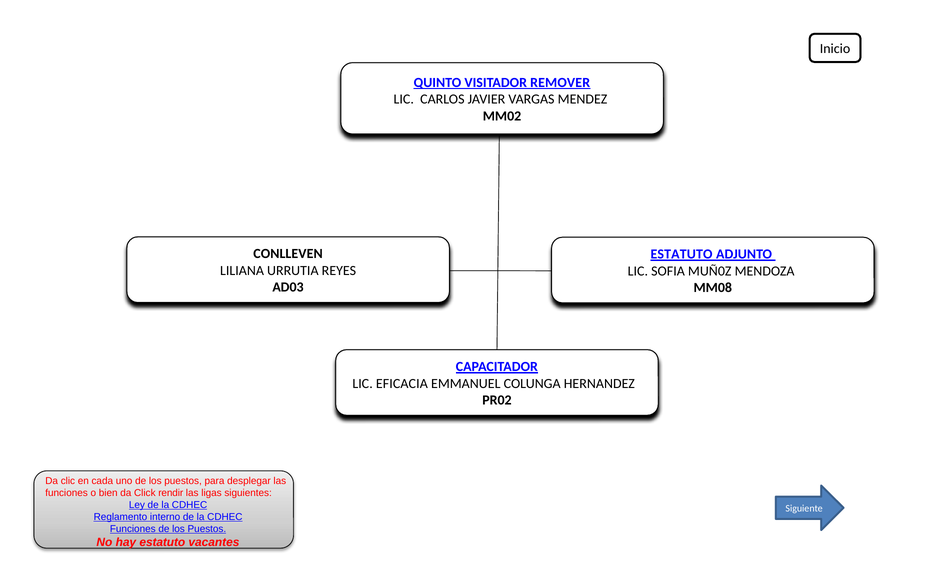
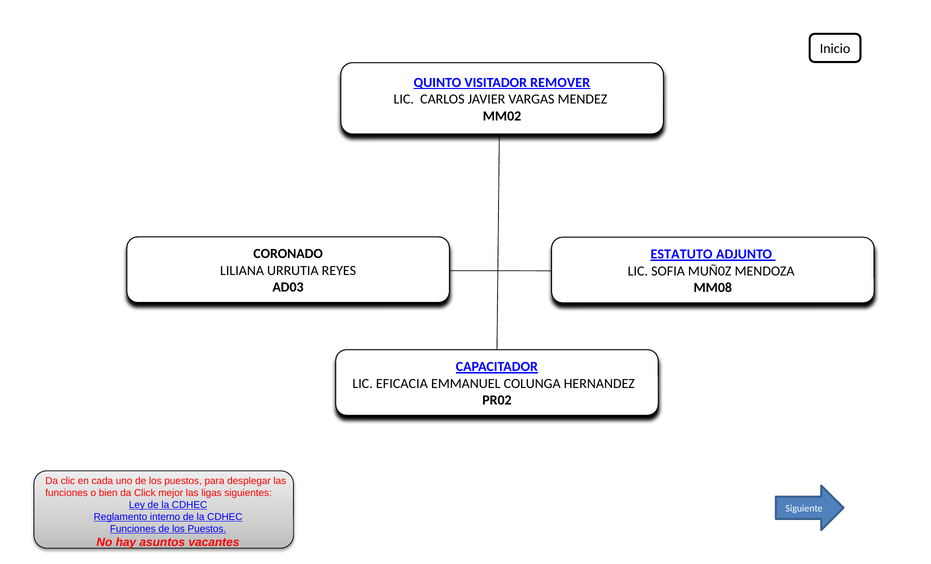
CONLLEVEN: CONLLEVEN -> CORONADO
rendir: rendir -> mejor
hay estatuto: estatuto -> asuntos
